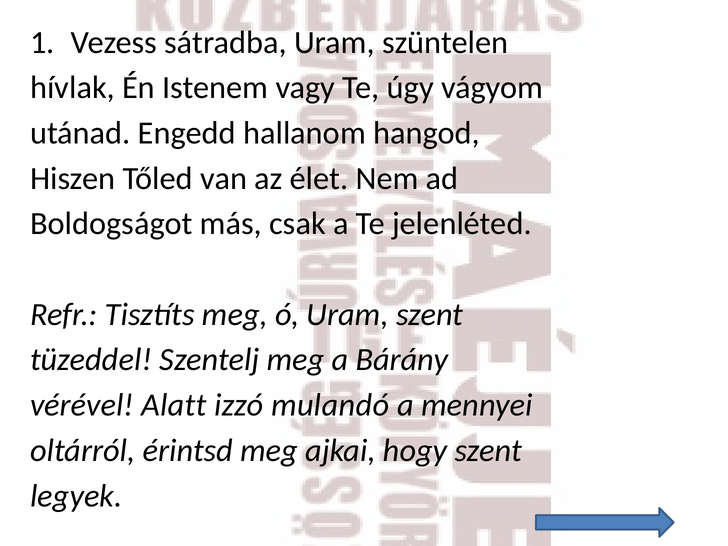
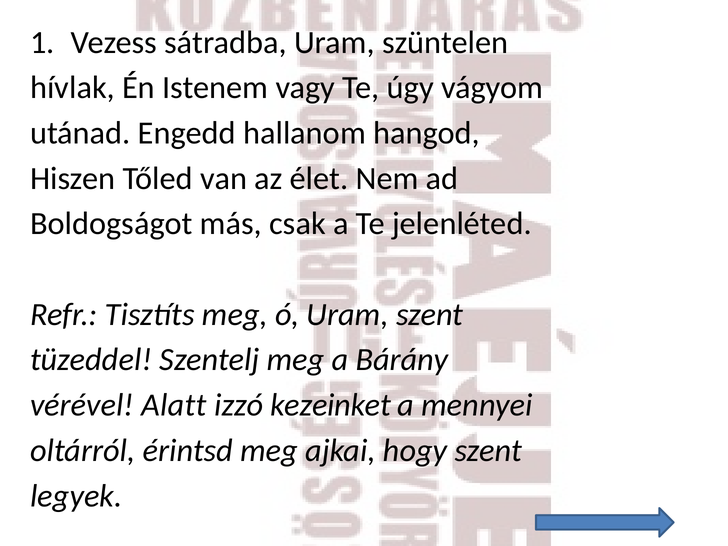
mulandó: mulandó -> kezeinket
